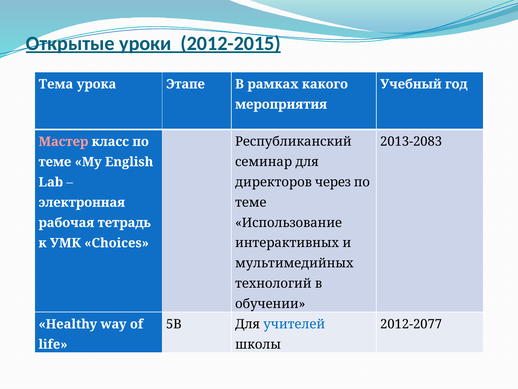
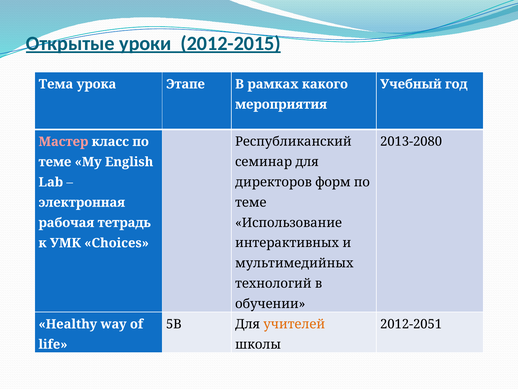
2013-2083: 2013-2083 -> 2013-2080
через: через -> форм
учителей colour: blue -> orange
2012-2077: 2012-2077 -> 2012-2051
